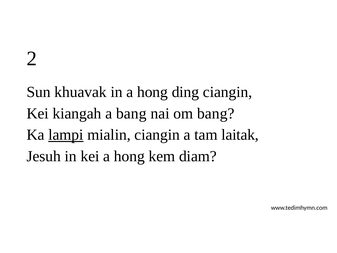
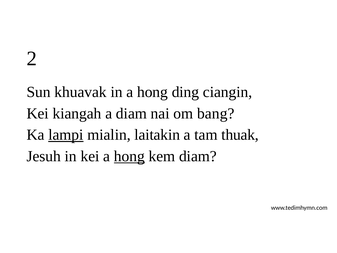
a bang: bang -> diam
mialin ciangin: ciangin -> laitakin
laitak: laitak -> thuak
hong at (129, 156) underline: none -> present
